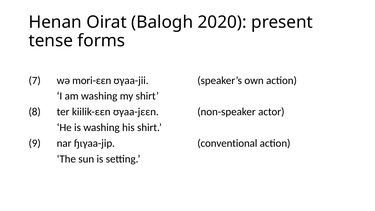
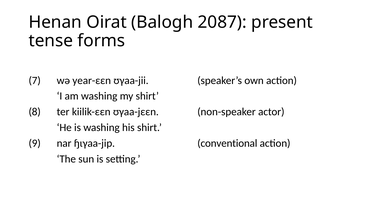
2020: 2020 -> 2087
mori-εεn: mori-εεn -> year-εεn
